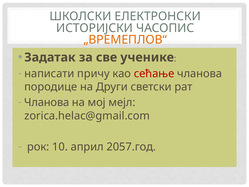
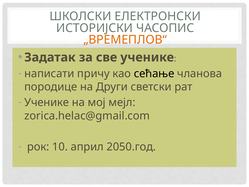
сећање colour: red -> black
Чланова at (47, 102): Чланова -> Ученике
2057.год: 2057.год -> 2050.год
